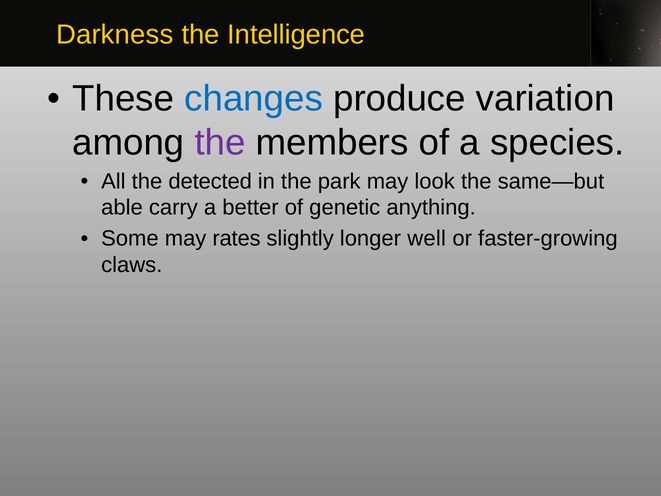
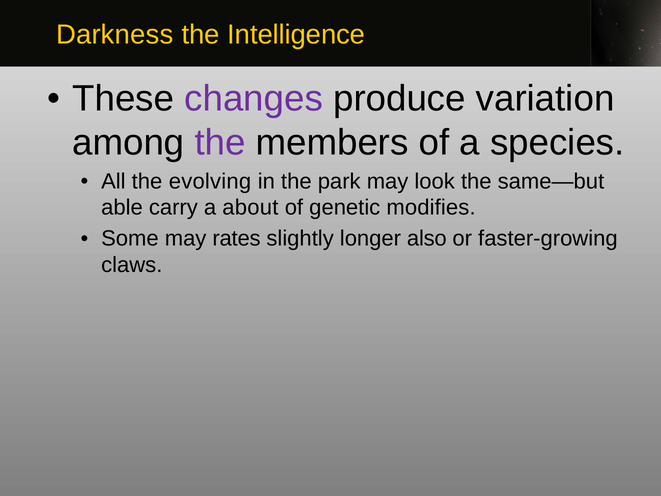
changes colour: blue -> purple
detected: detected -> evolving
better: better -> about
anything: anything -> modifies
well: well -> also
